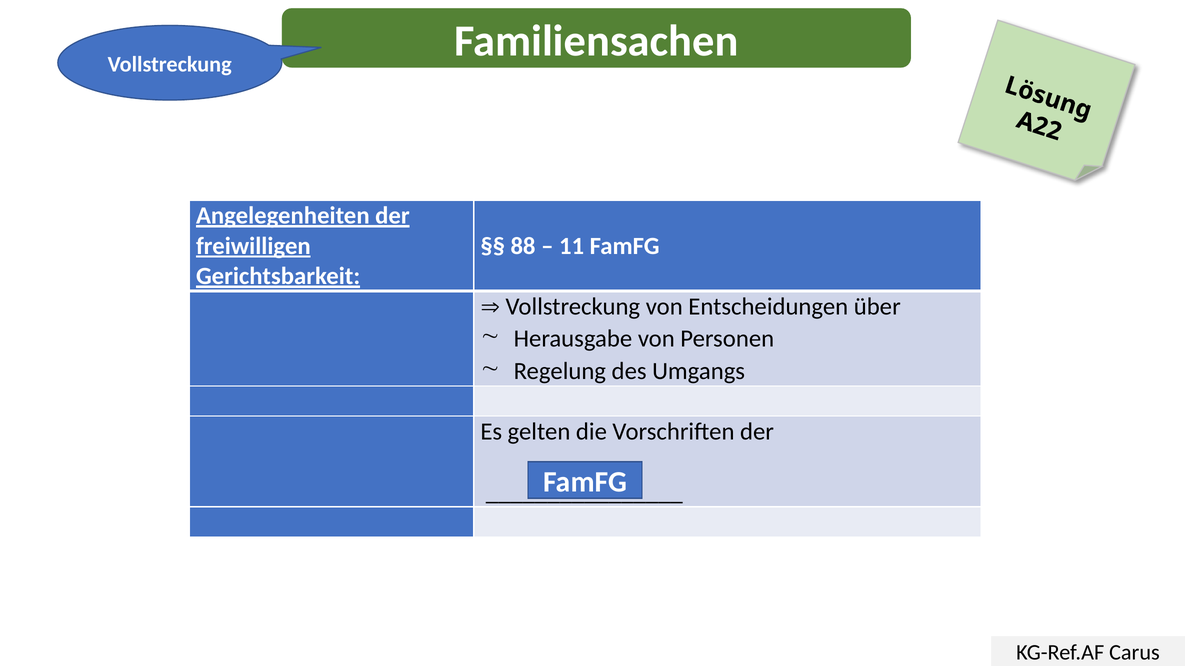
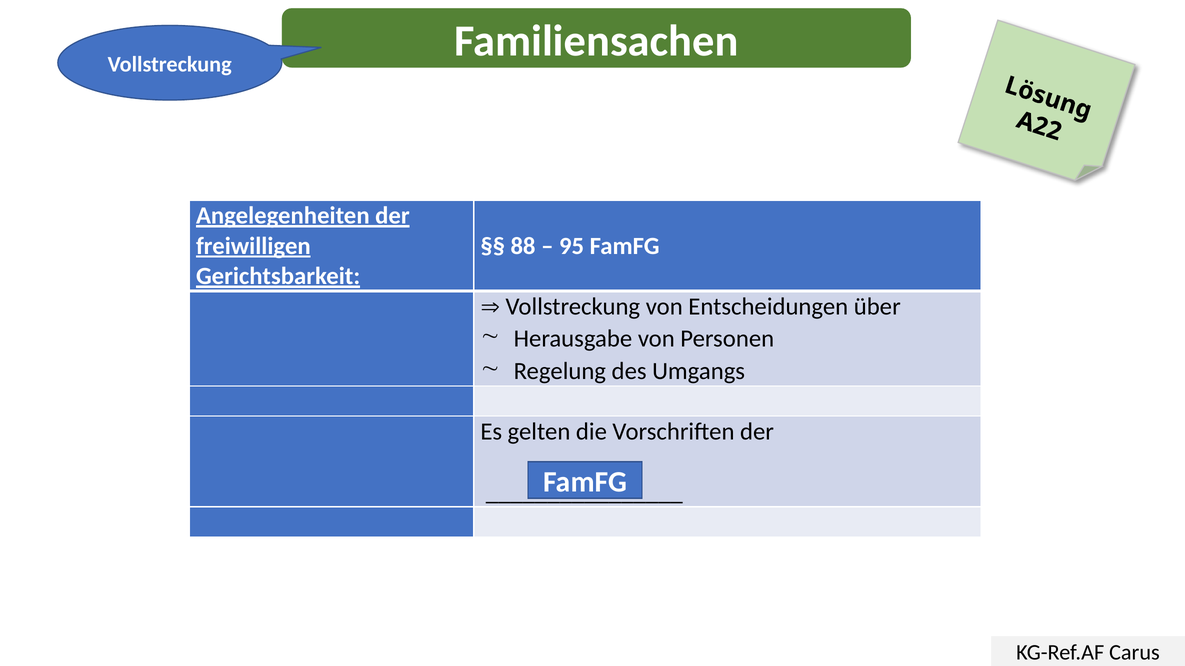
11: 11 -> 95
